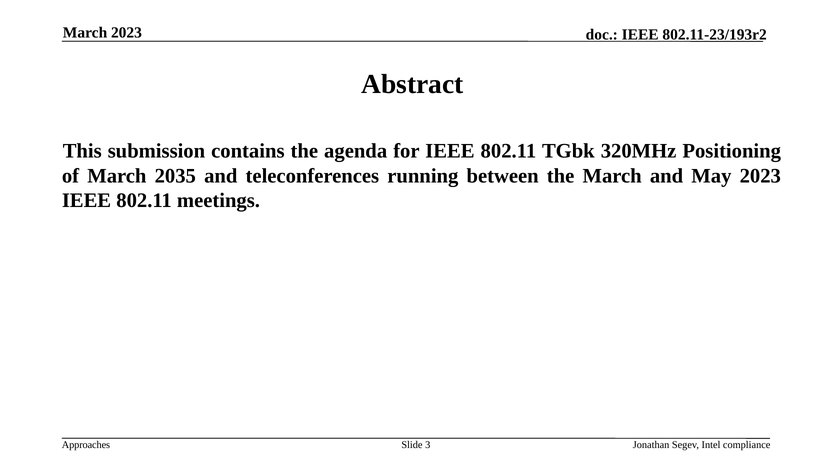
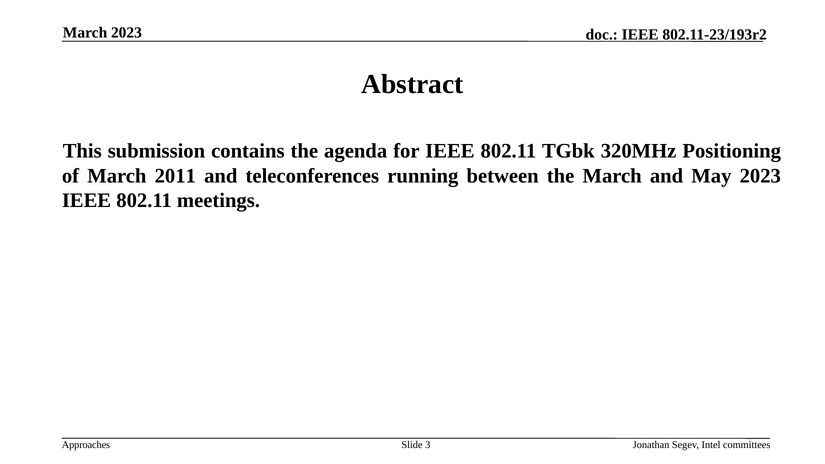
2035: 2035 -> 2011
compliance: compliance -> committees
